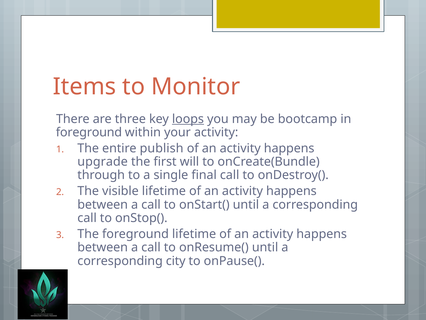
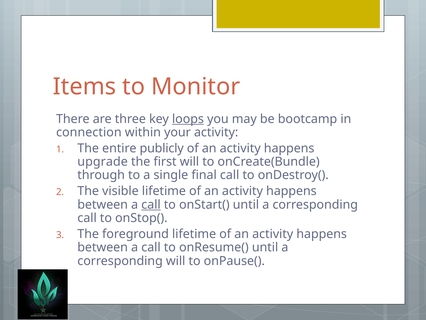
foreground at (89, 132): foreground -> connection
publish: publish -> publicly
call at (151, 204) underline: none -> present
corresponding city: city -> will
